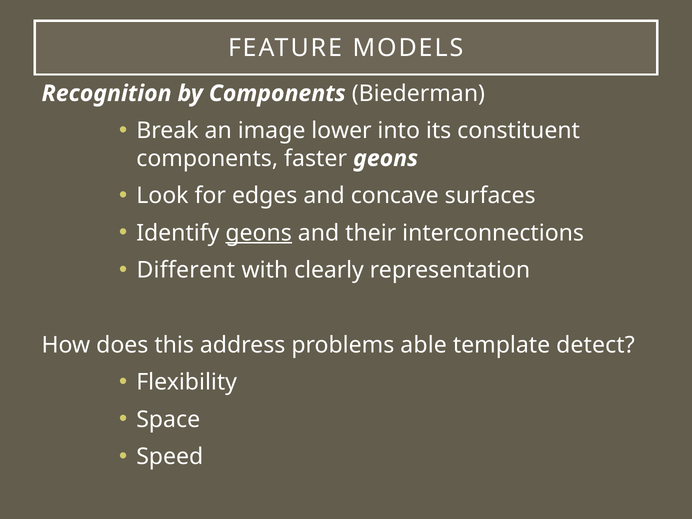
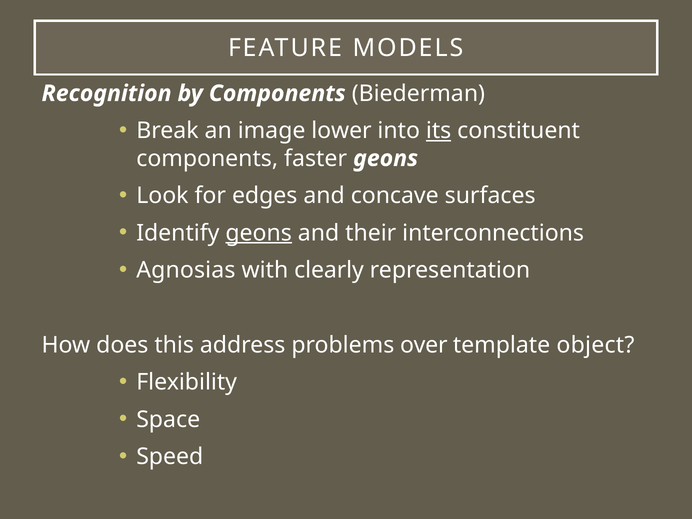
its underline: none -> present
Different: Different -> Agnosias
able: able -> over
detect: detect -> object
